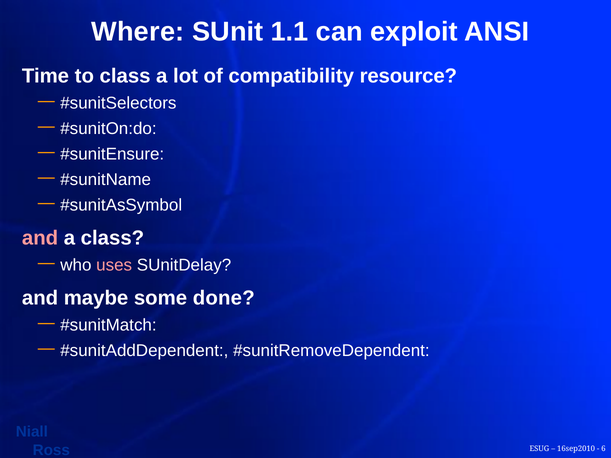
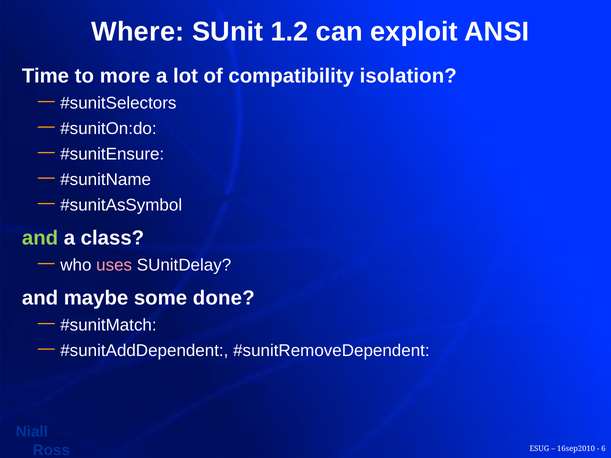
1.1: 1.1 -> 1.2
to class: class -> more
resource: resource -> isolation
and at (40, 238) colour: pink -> light green
